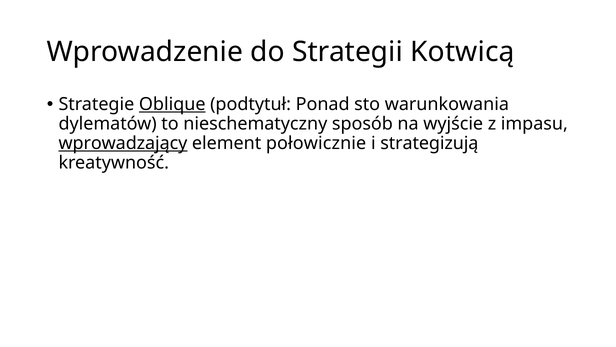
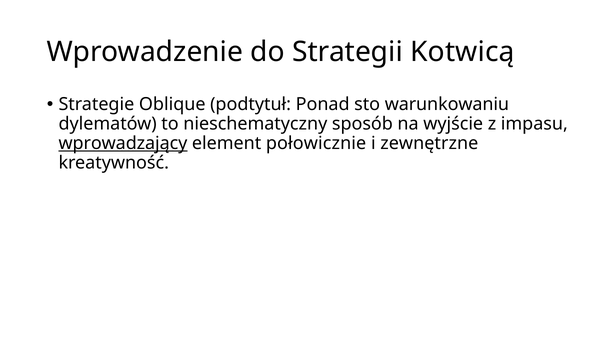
Oblique underline: present -> none
warunkowania: warunkowania -> warunkowaniu
strategizują: strategizują -> zewnętrzne
